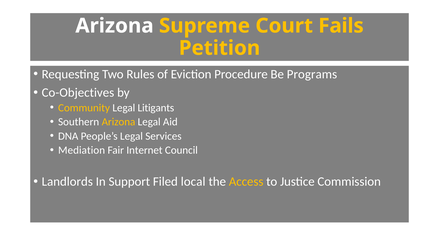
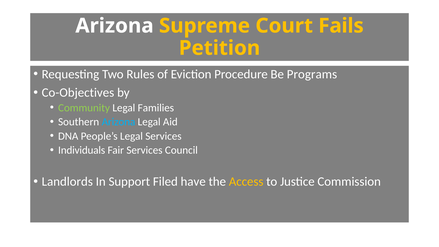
Community colour: yellow -> light green
Litigants: Litigants -> Families
Arizona at (118, 122) colour: yellow -> light blue
Mediation: Mediation -> Individuals
Fair Internet: Internet -> Services
local: local -> have
